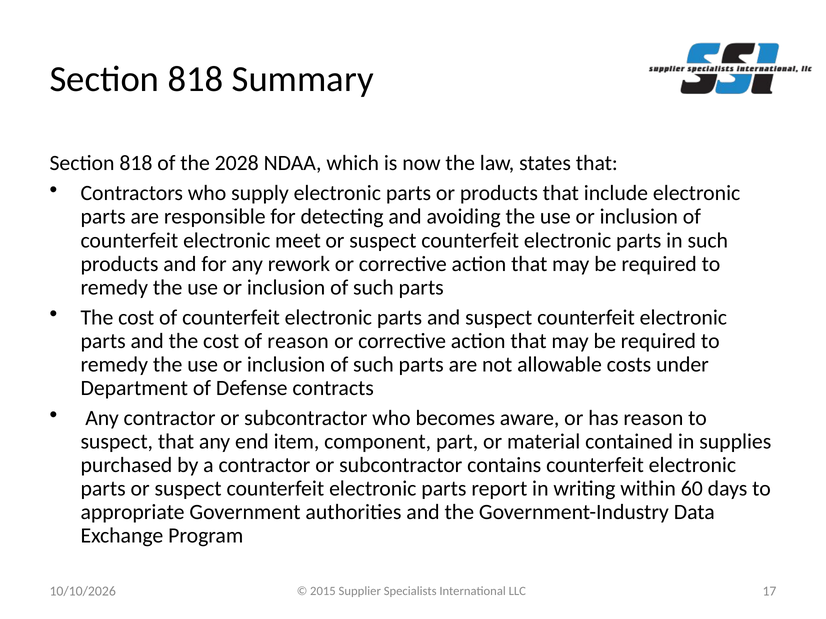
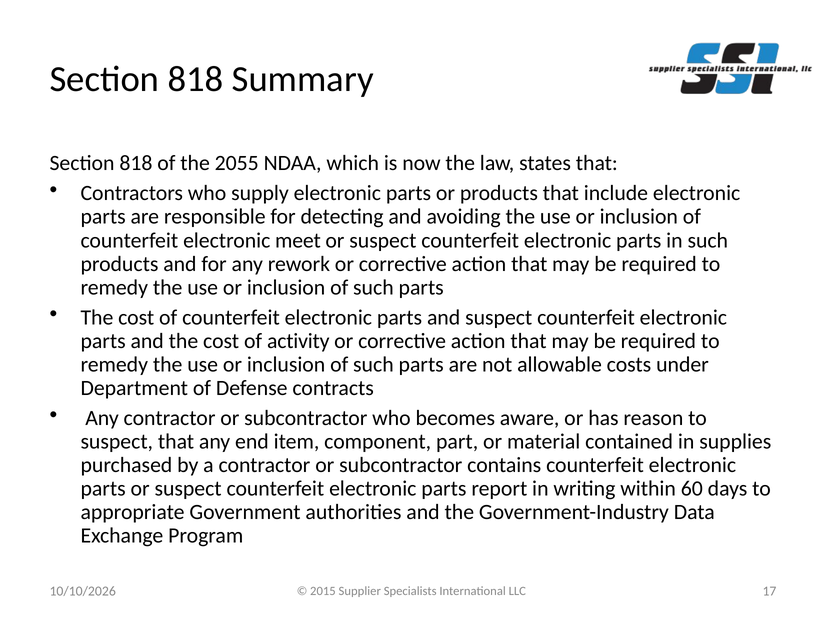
2028: 2028 -> 2055
of reason: reason -> activity
